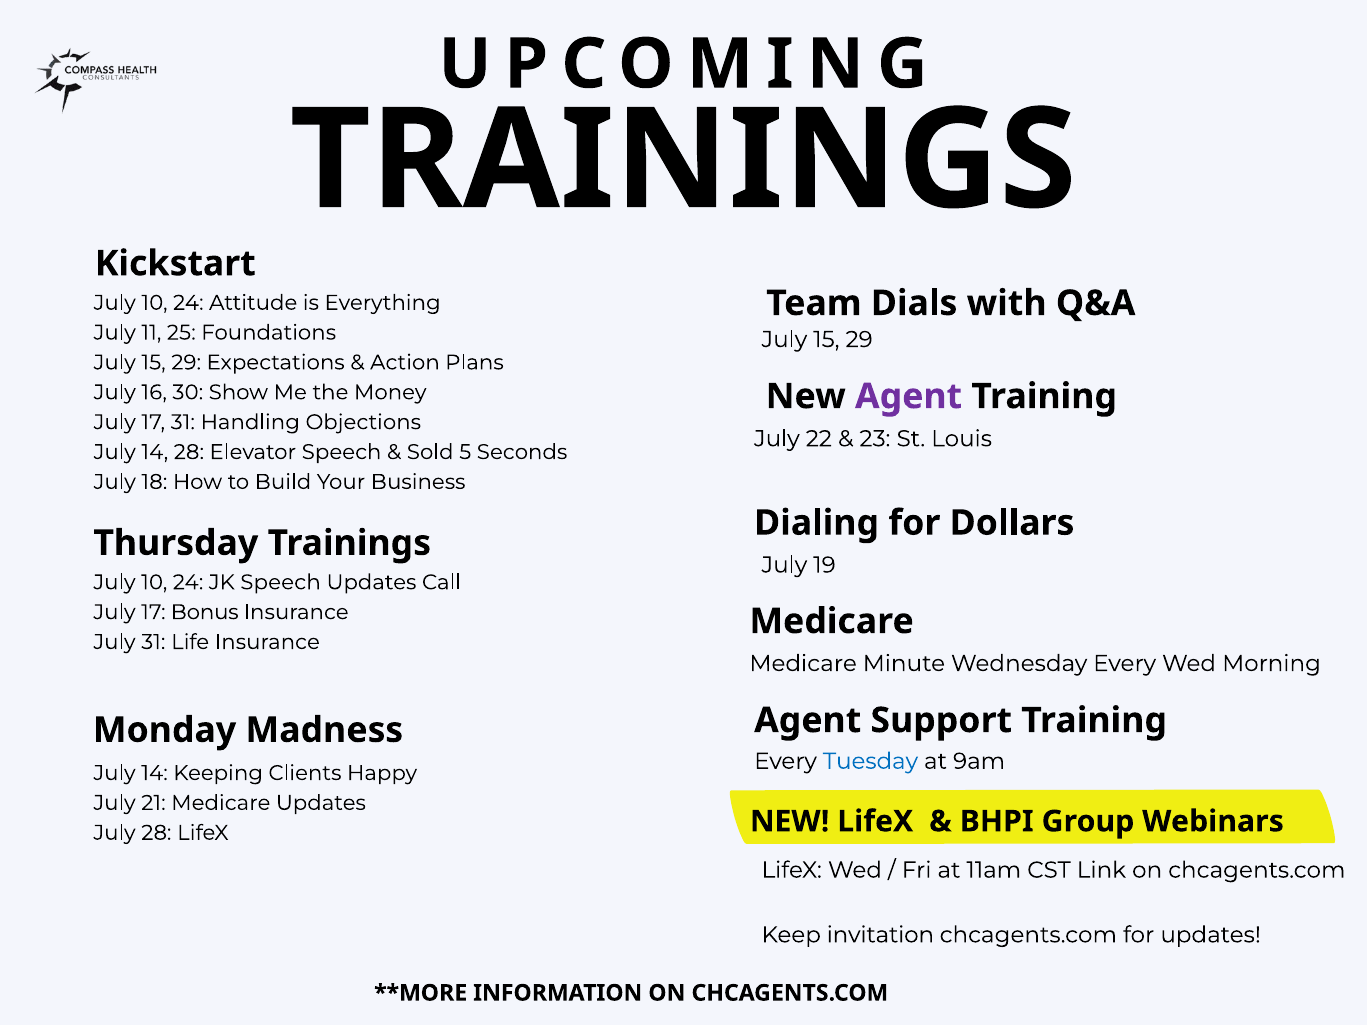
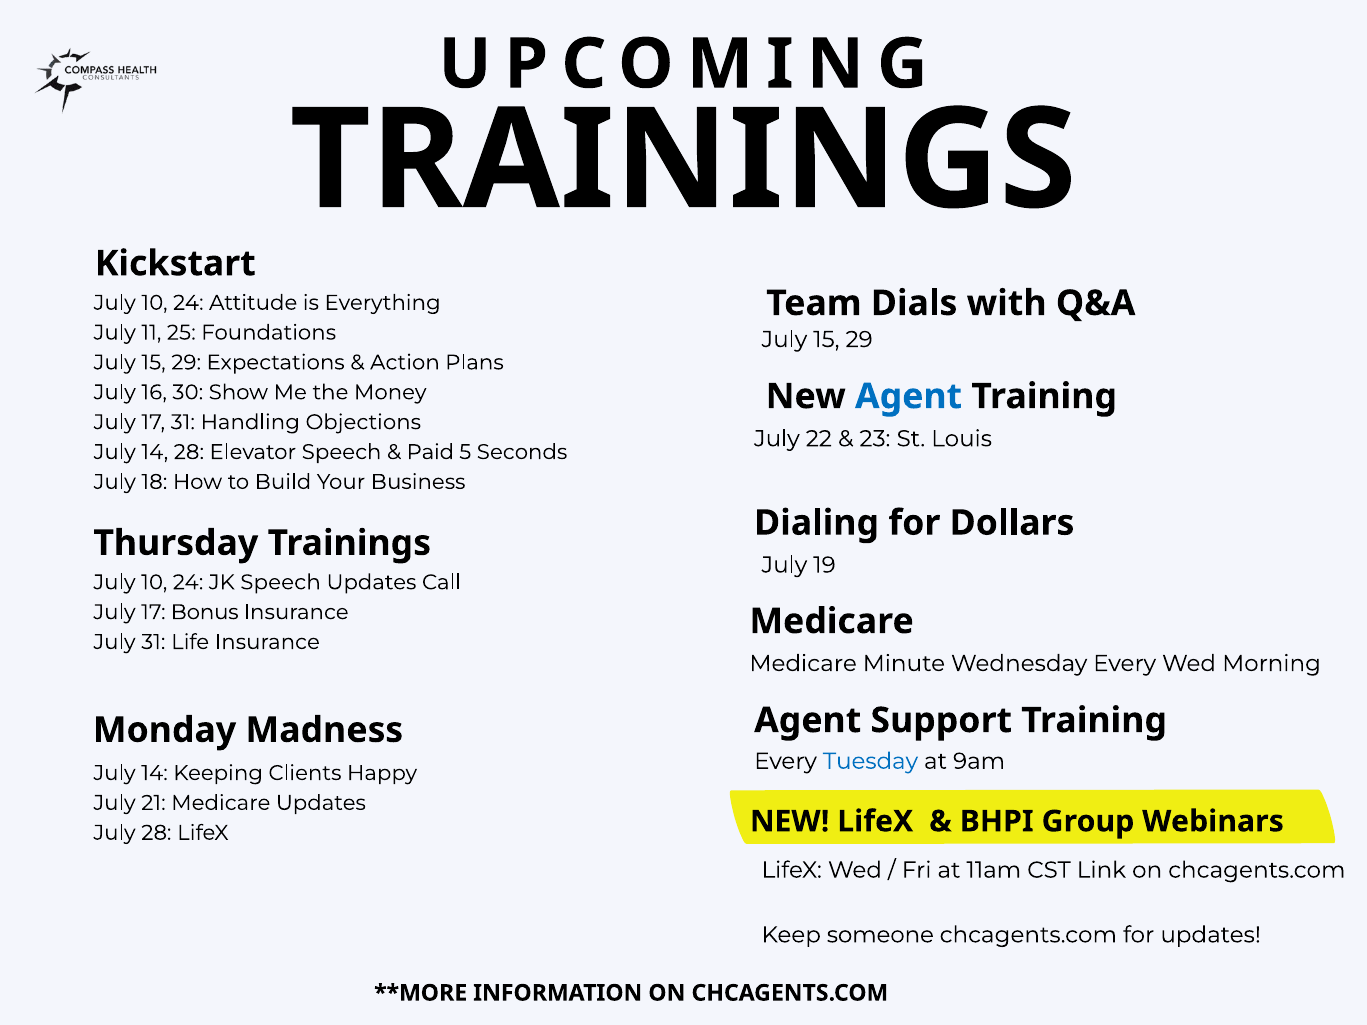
Agent at (908, 397) colour: purple -> blue
Sold: Sold -> Paid
invitation: invitation -> someone
